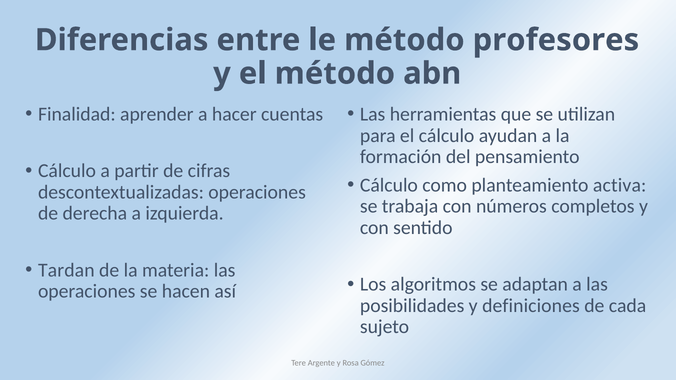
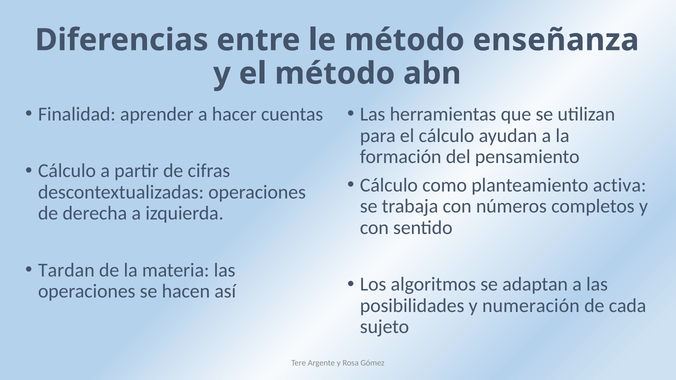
profesores: profesores -> enseñanza
definiciones: definiciones -> numeración
